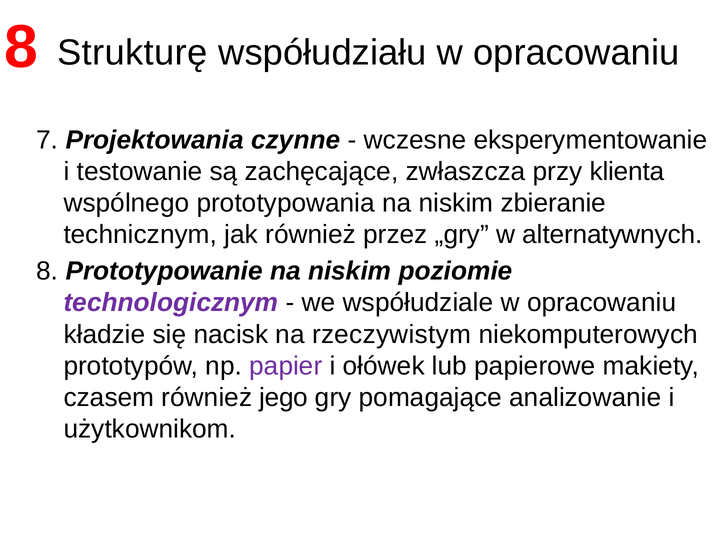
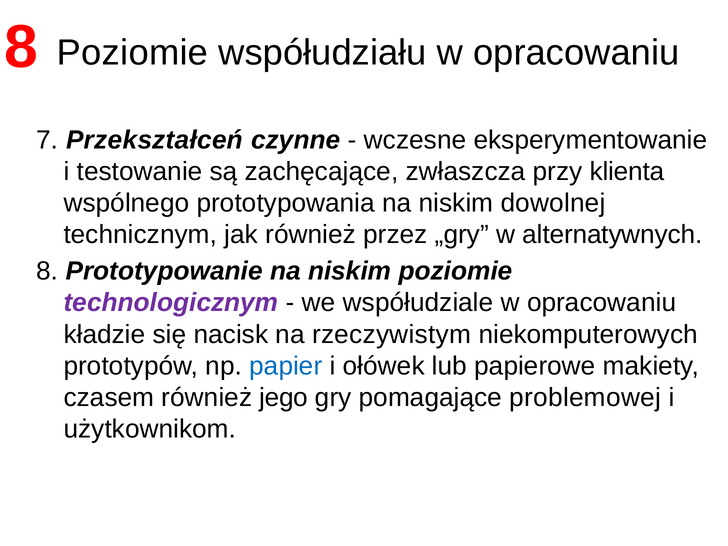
Strukturę at (132, 53): Strukturę -> Poziomie
Projektowania: Projektowania -> Przekształceń
zbieranie: zbieranie -> dowolnej
papier colour: purple -> blue
analizowanie: analizowanie -> problemowej
